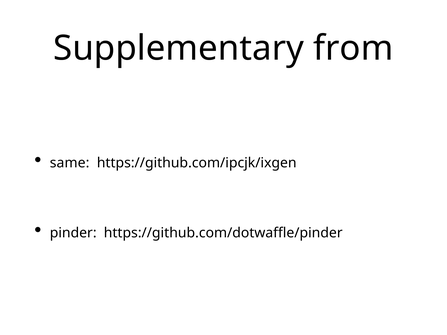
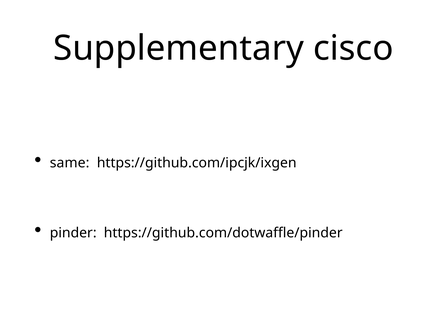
from: from -> cisco
